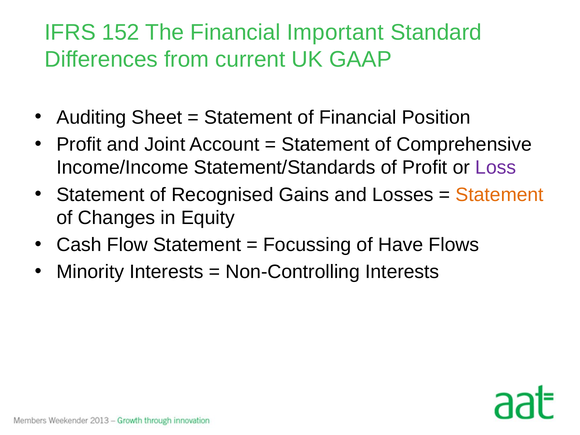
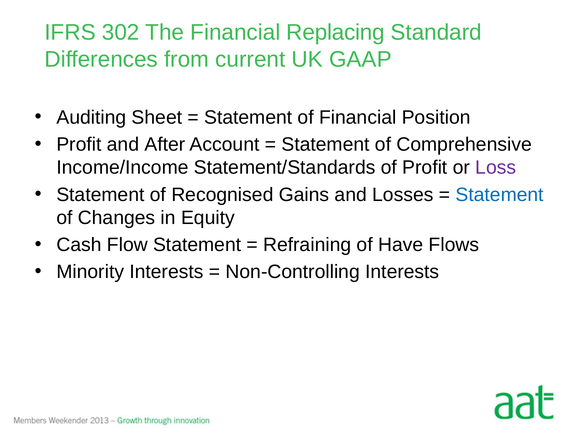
152: 152 -> 302
Important: Important -> Replacing
Joint: Joint -> After
Statement at (500, 195) colour: orange -> blue
Focussing: Focussing -> Refraining
